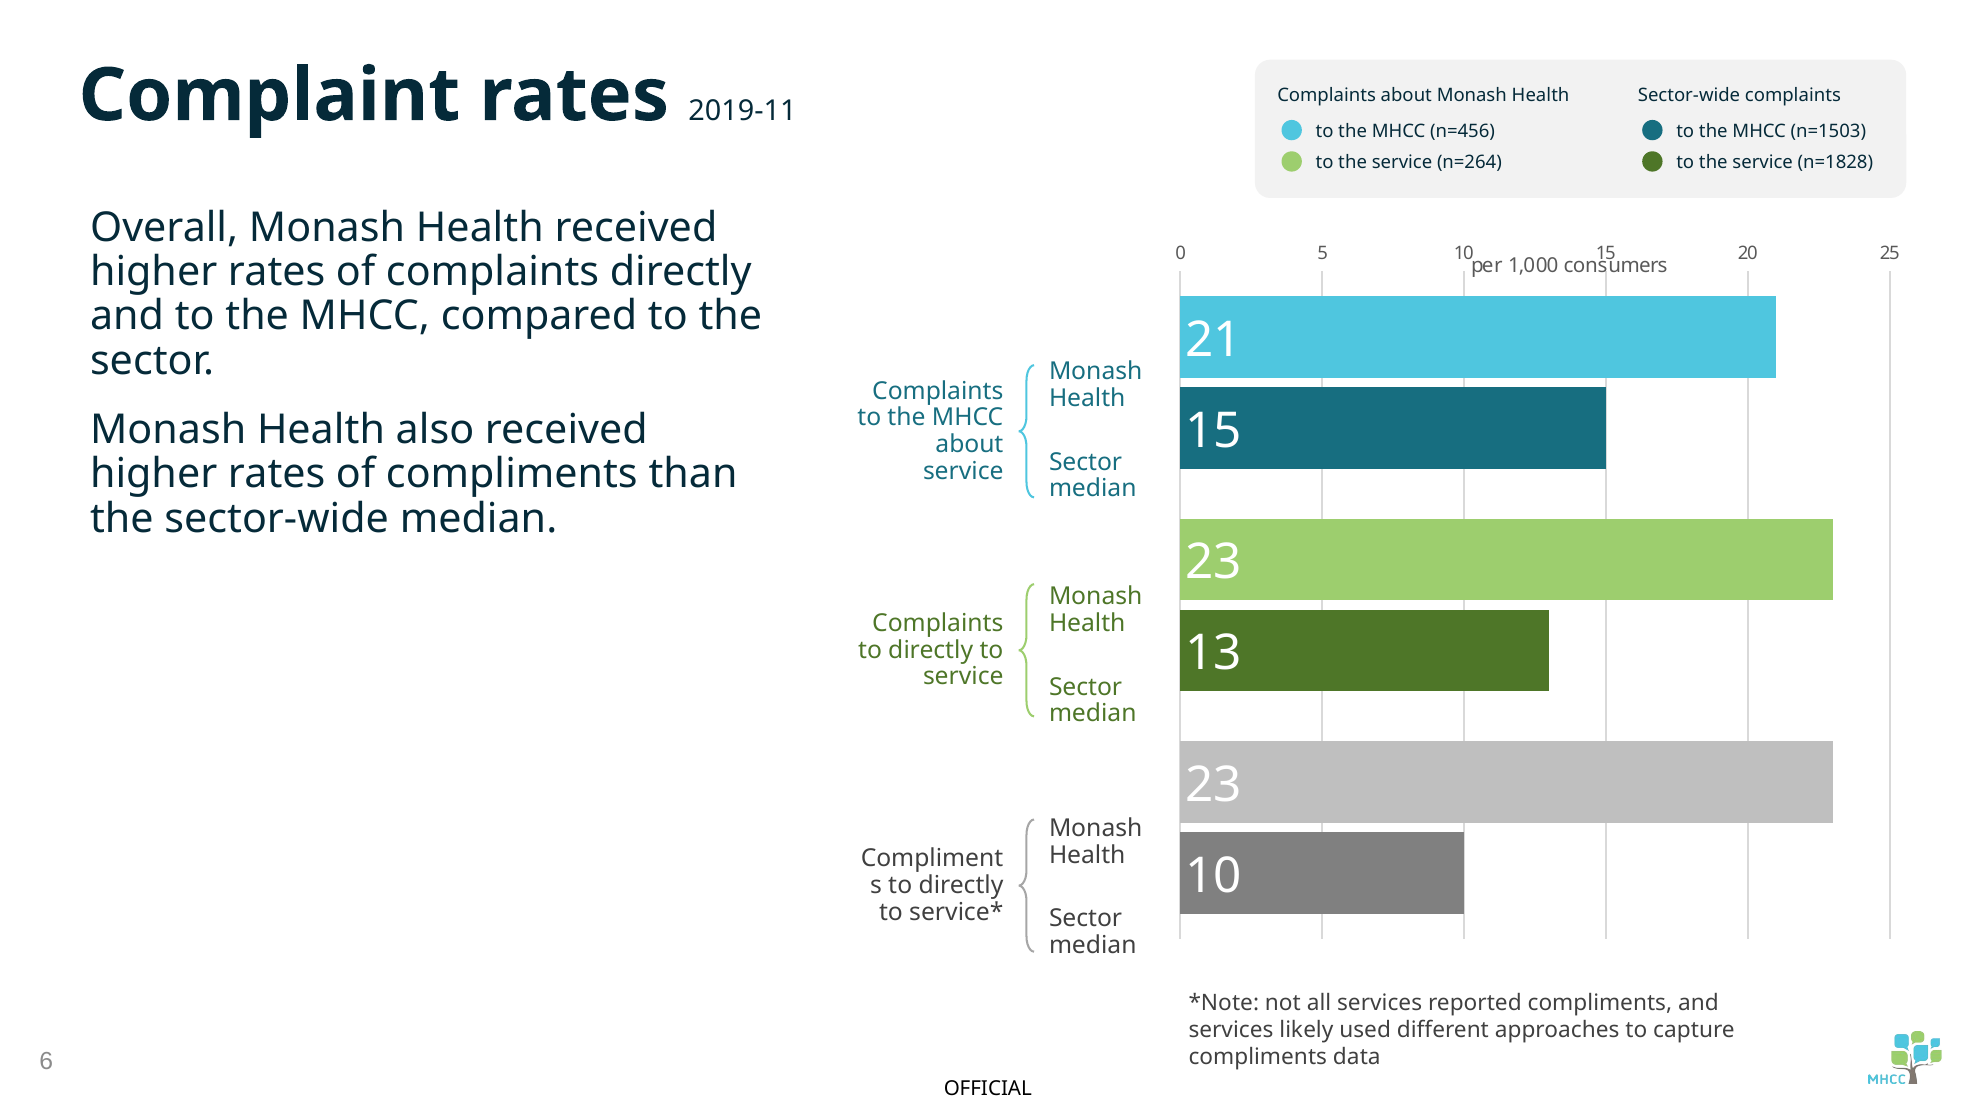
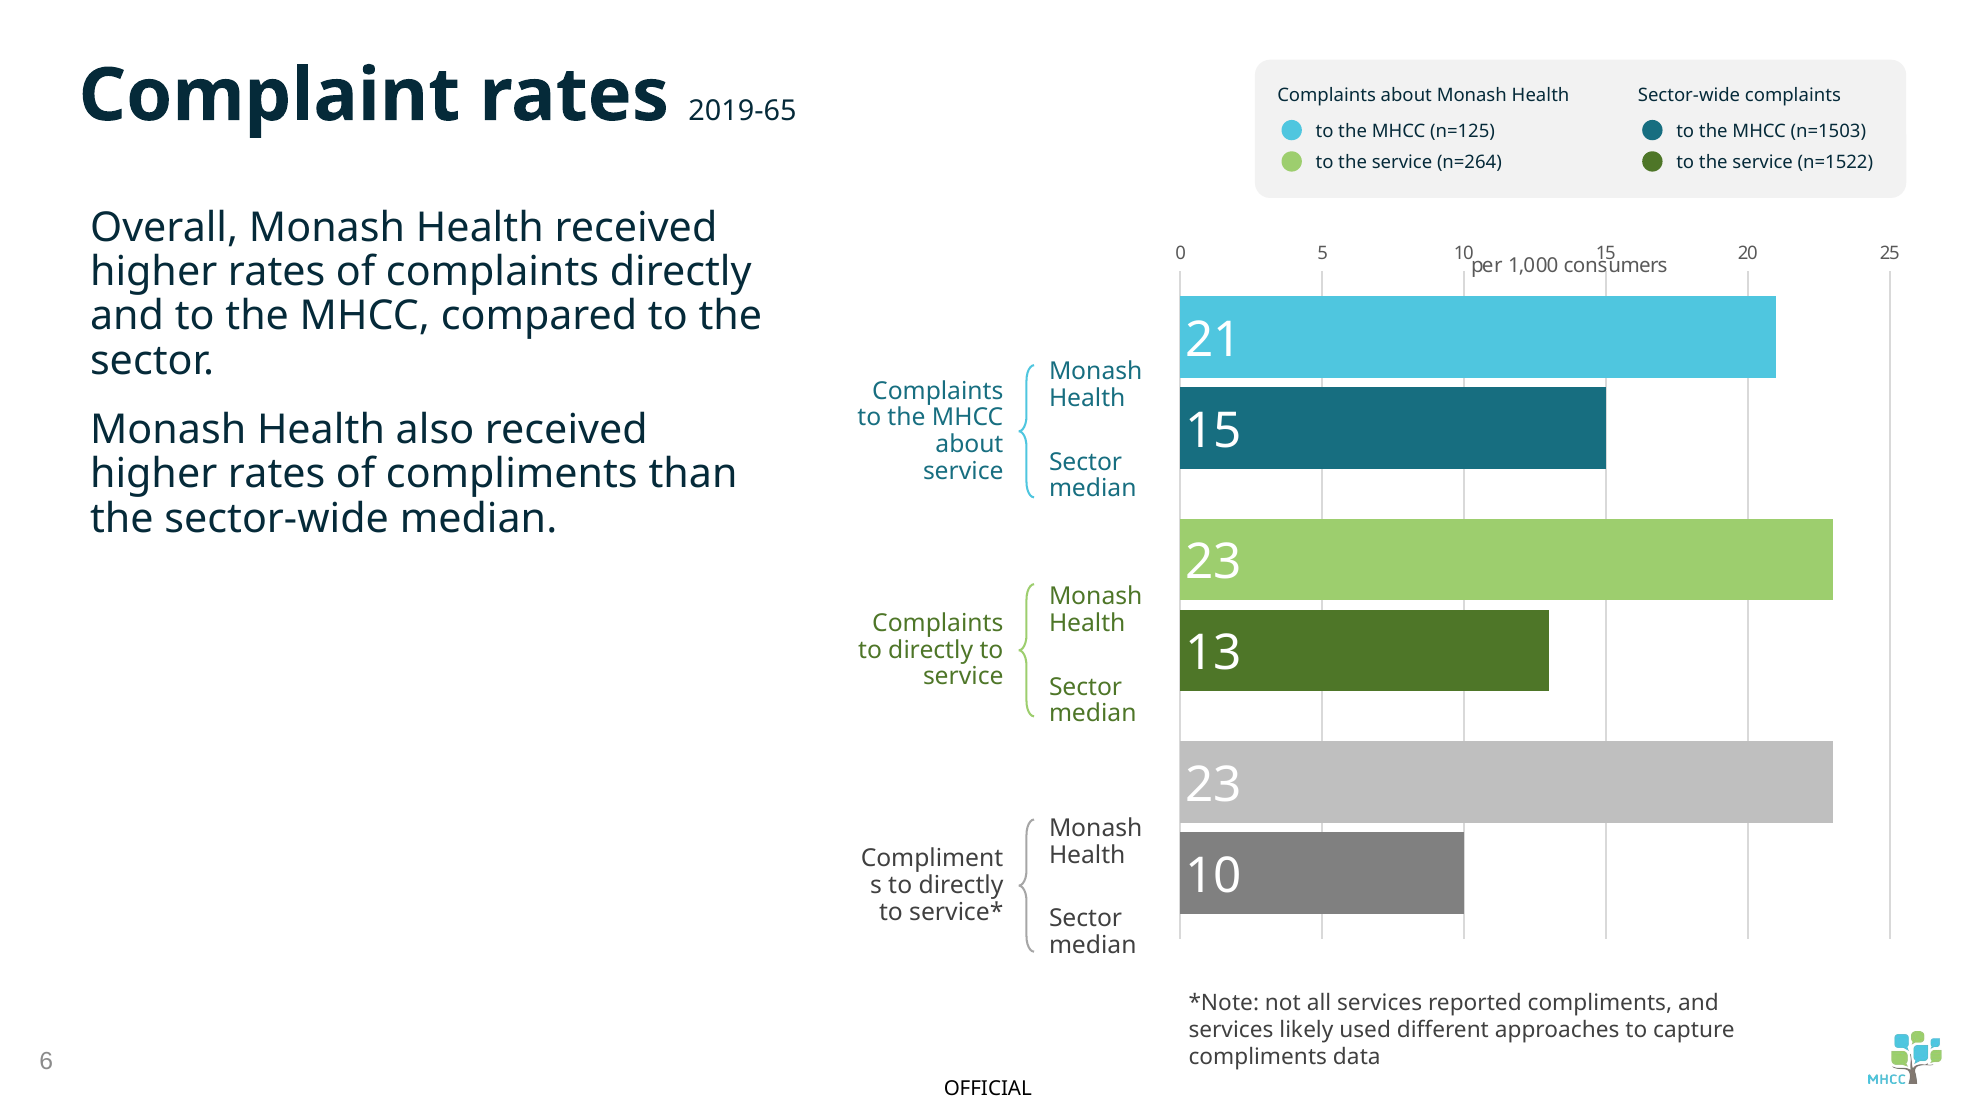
2019-11: 2019-11 -> 2019-65
n=456: n=456 -> n=125
n=1828: n=1828 -> n=1522
